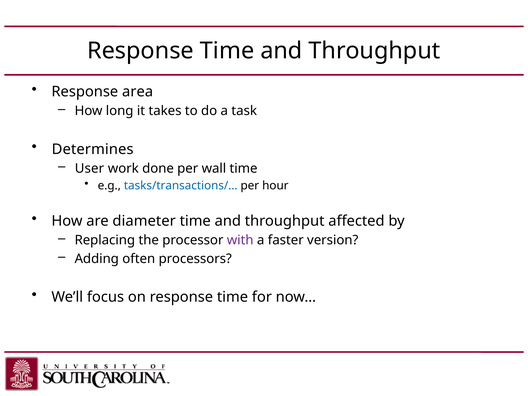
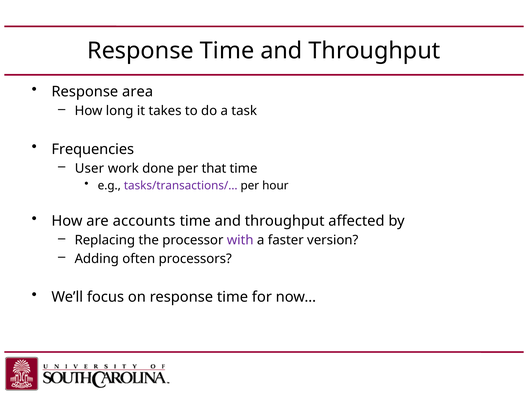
Determines: Determines -> Frequencies
wall: wall -> that
tasks/transactions/… colour: blue -> purple
diameter: diameter -> accounts
